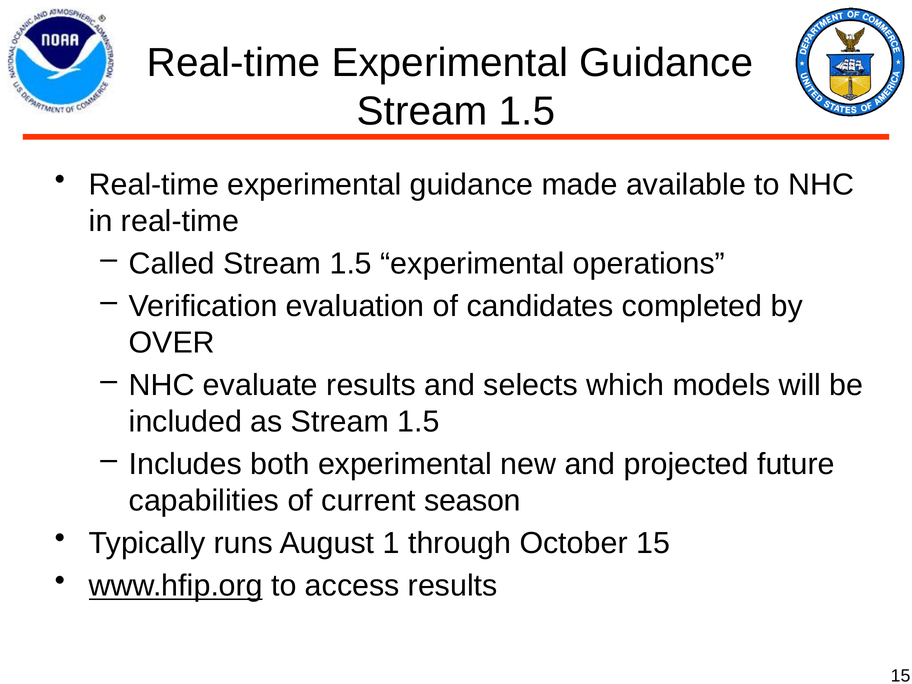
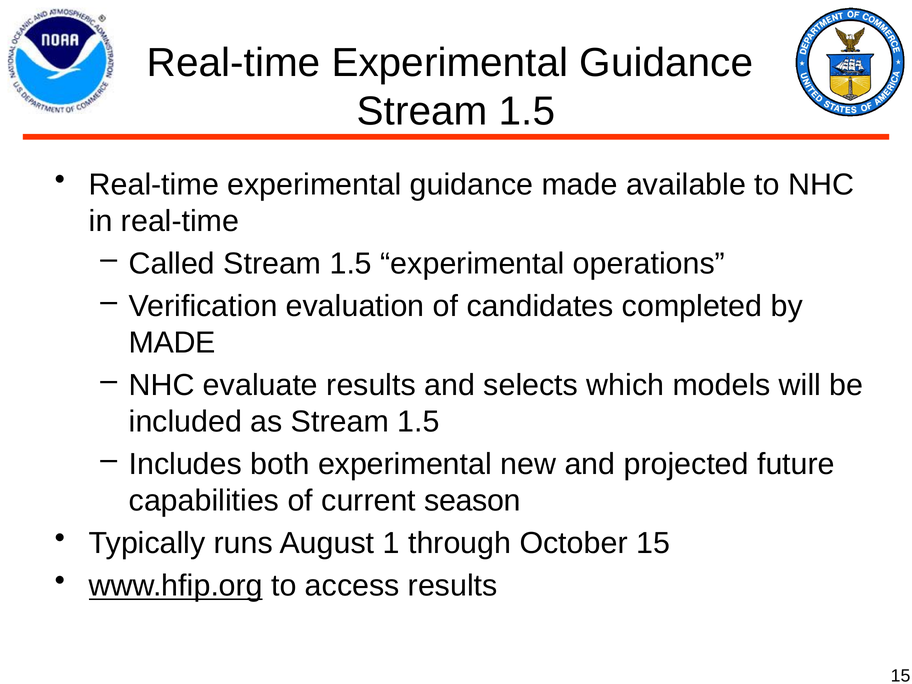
OVER at (172, 343): OVER -> MADE
